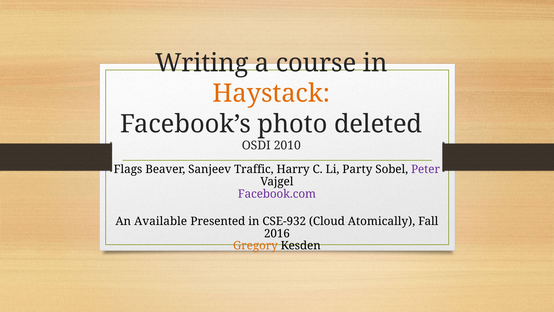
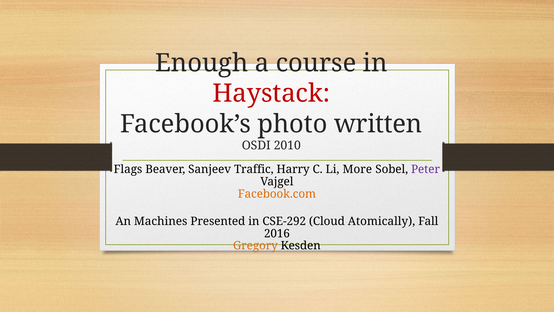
Writing: Writing -> Enough
Haystack colour: orange -> red
deleted: deleted -> written
Party: Party -> More
Facebook.com colour: purple -> orange
Available: Available -> Machines
CSE-932: CSE-932 -> CSE-292
